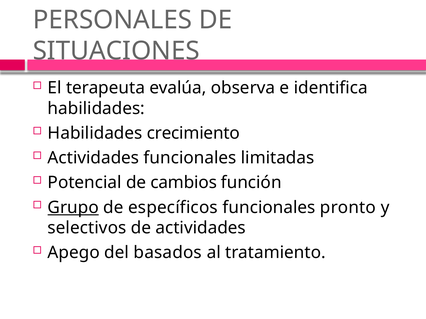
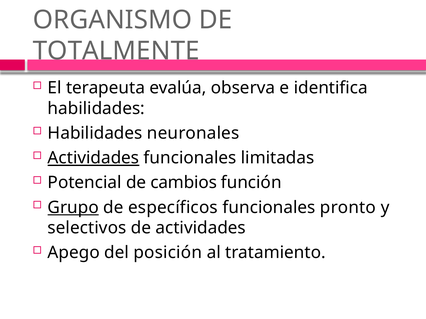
PERSONALES: PERSONALES -> ORGANISMO
SITUACIONES: SITUACIONES -> TOTALMENTE
crecimiento: crecimiento -> neuronales
Actividades at (93, 158) underline: none -> present
basados: basados -> posición
